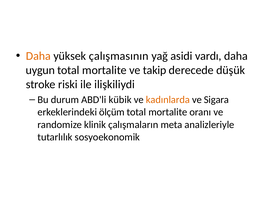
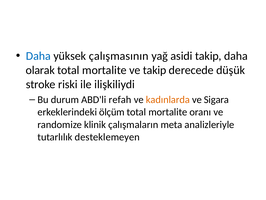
Daha at (38, 56) colour: orange -> blue
asidi vardı: vardı -> takip
uygun: uygun -> olarak
kübik: kübik -> refah
sosyoekonomik: sosyoekonomik -> desteklemeyen
